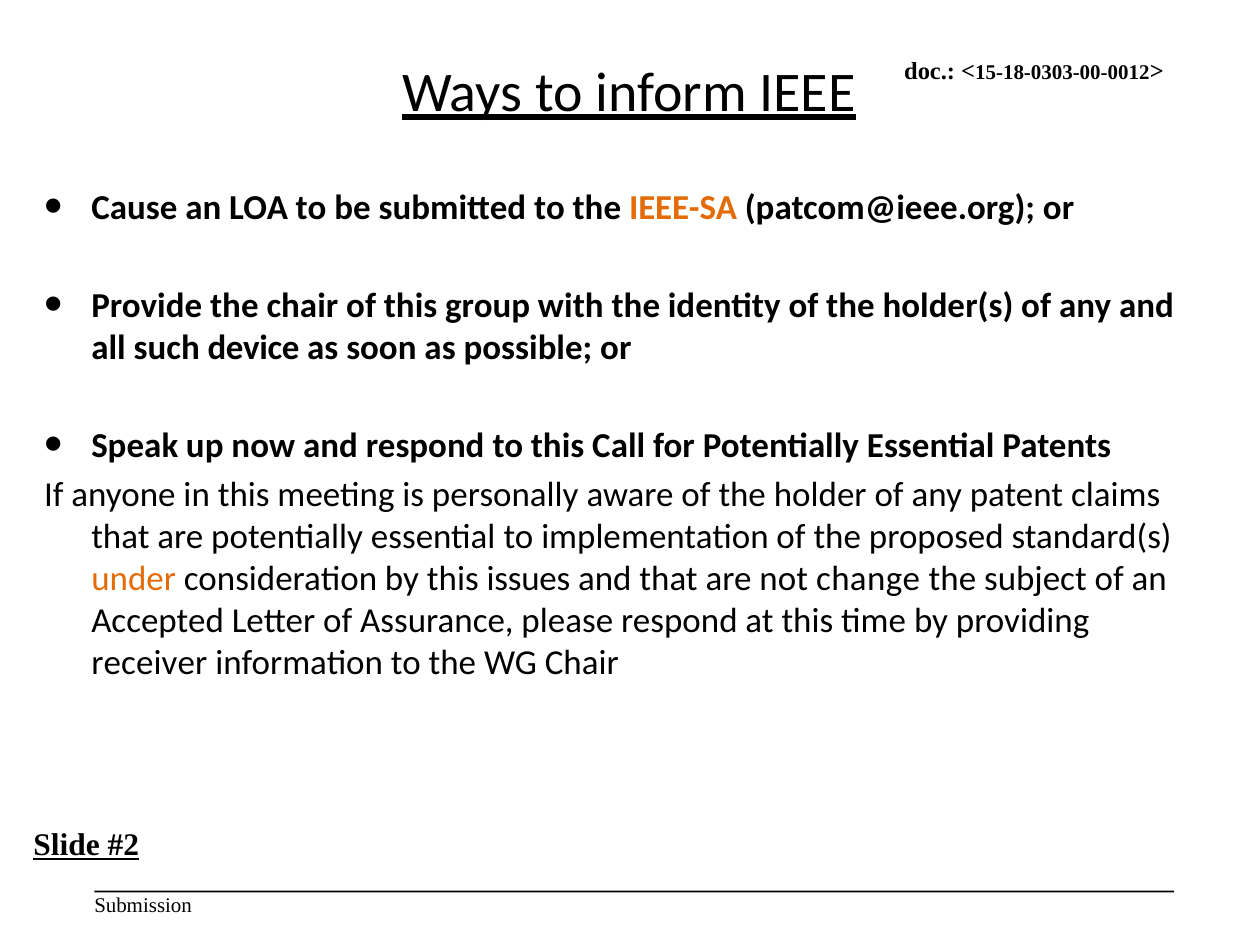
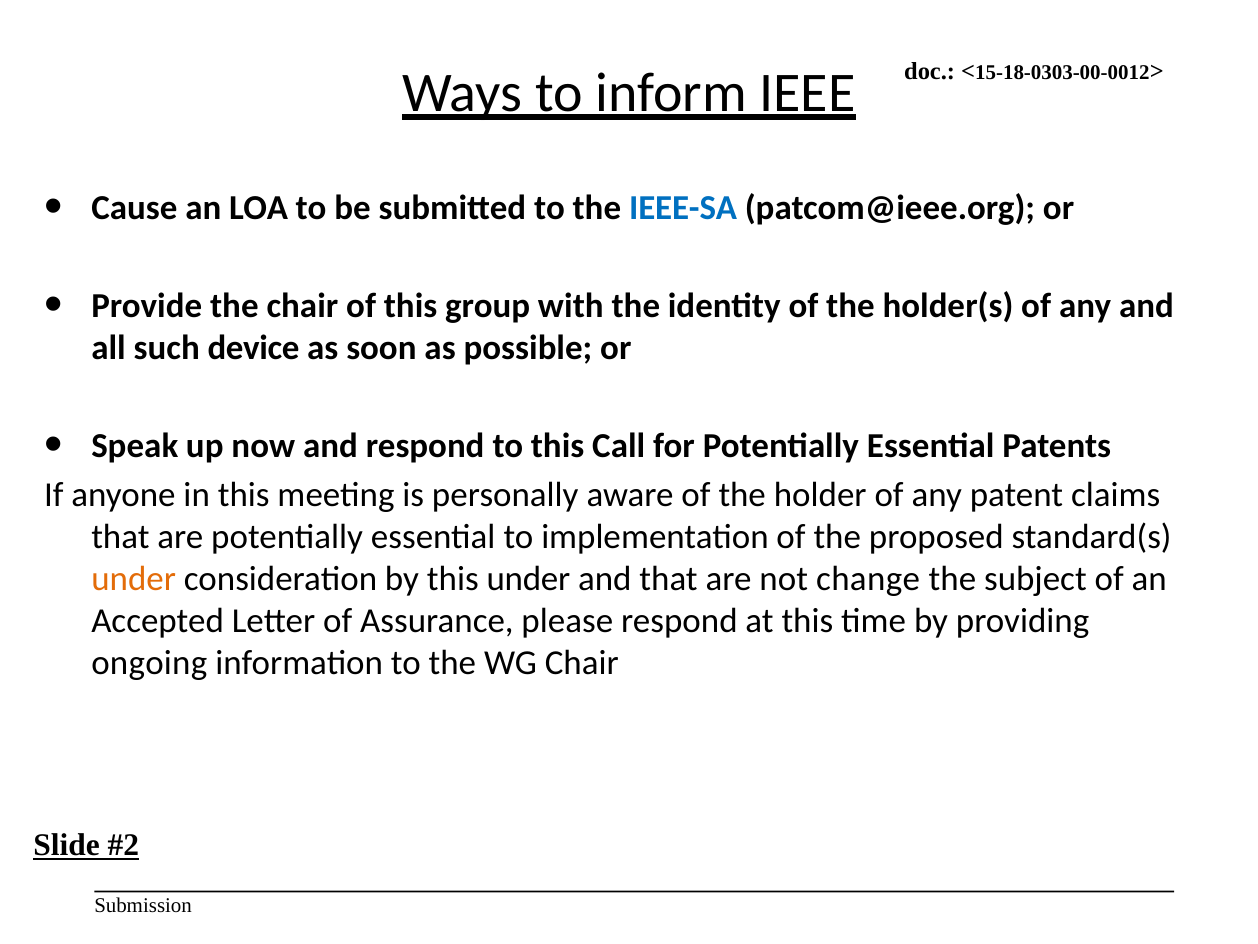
IEEE-SA colour: orange -> blue
this issues: issues -> under
receiver: receiver -> ongoing
